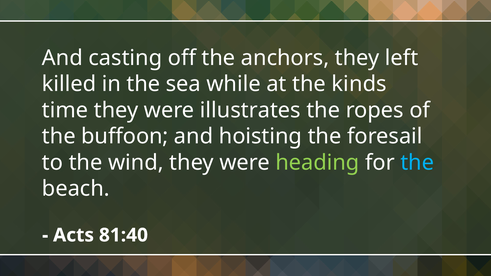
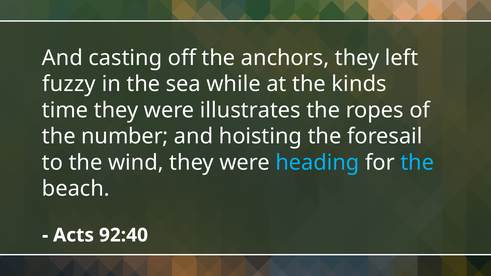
killed: killed -> fuzzy
buffoon: buffoon -> number
heading colour: light green -> light blue
81:40: 81:40 -> 92:40
